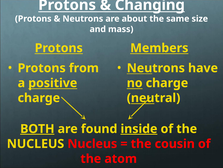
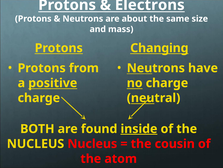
Changing: Changing -> Electrons
Members: Members -> Changing
BOTH underline: present -> none
